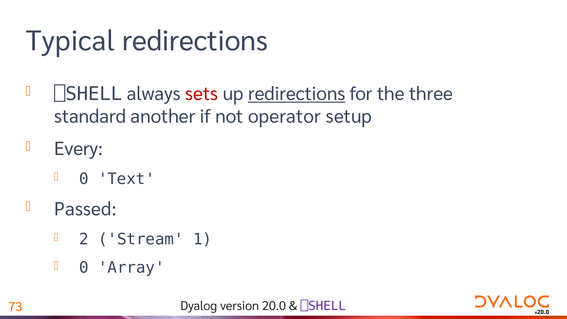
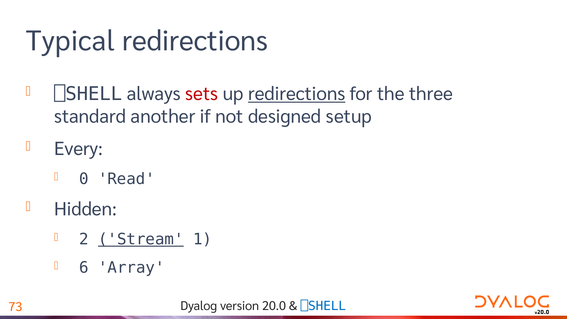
operator: operator -> designed
Text: Text -> Read
Passed: Passed -> Hidden
Stream underline: none -> present
0 at (84, 268): 0 -> 6
⎕SHELL at (323, 306) colour: purple -> blue
